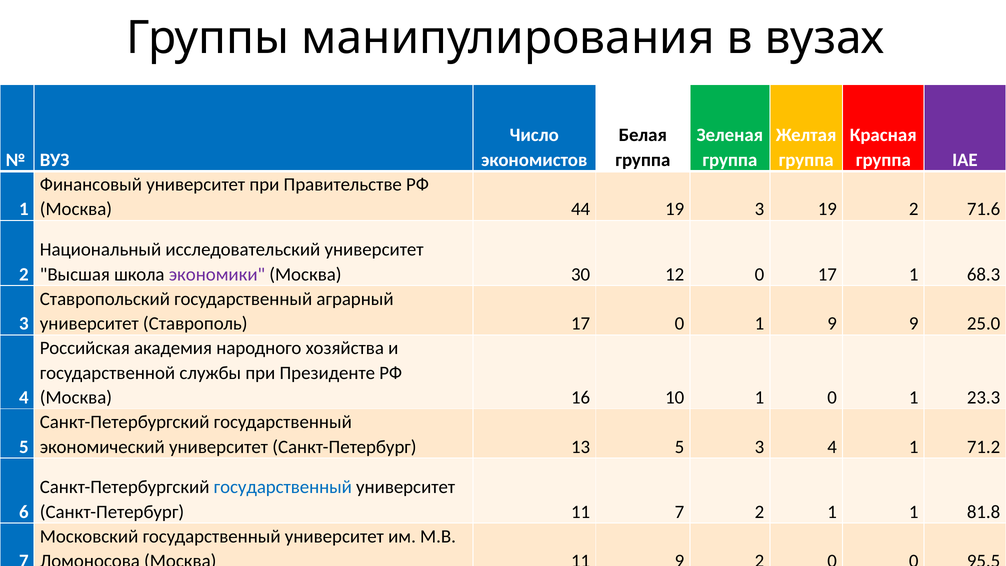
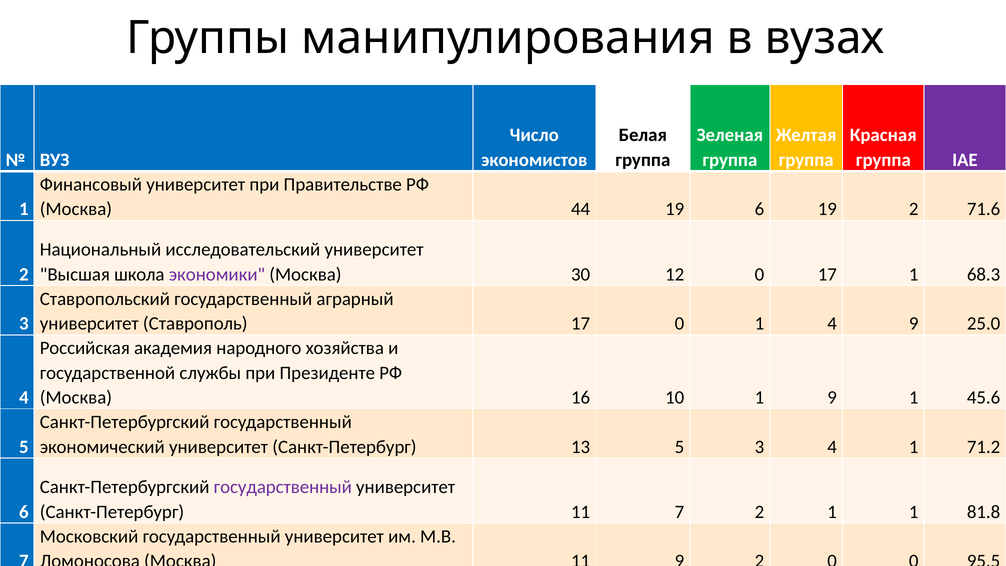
19 3: 3 -> 6
1 9: 9 -> 4
1 0: 0 -> 9
23.3: 23.3 -> 45.6
государственный at (283, 487) colour: blue -> purple
